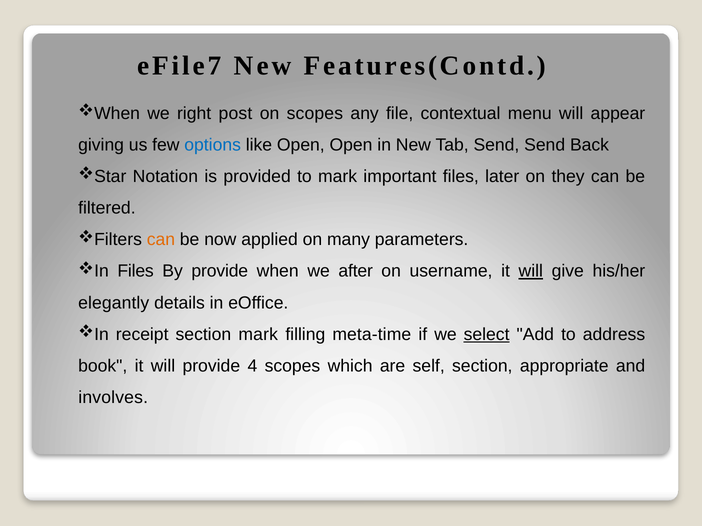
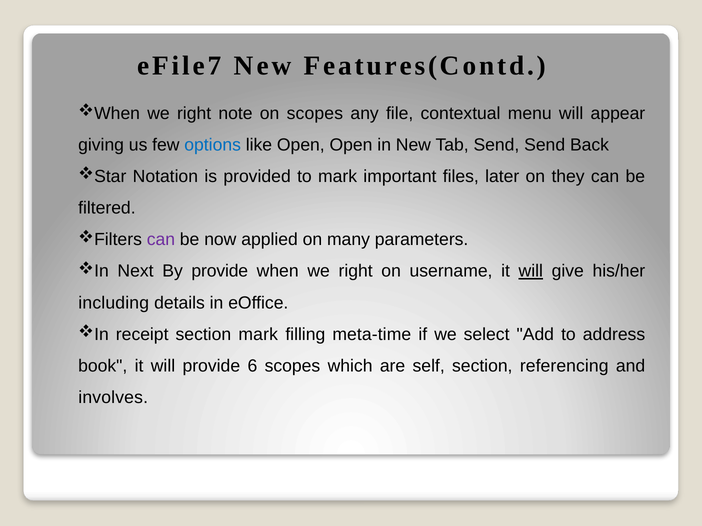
post: post -> note
can at (161, 240) colour: orange -> purple
Files at (136, 271): Files -> Next
when we after: after -> right
elegantly: elegantly -> including
select underline: present -> none
4: 4 -> 6
appropriate: appropriate -> referencing
